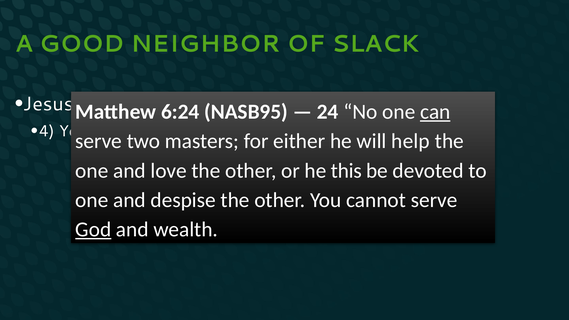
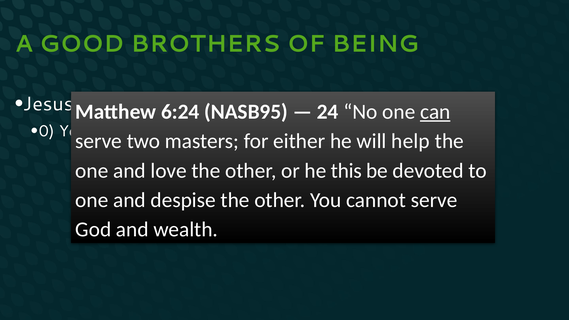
NEIGHBOR: NEIGHBOR -> BROTHERS
SLACK: SLACK -> BEING
4: 4 -> 0
God underline: present -> none
